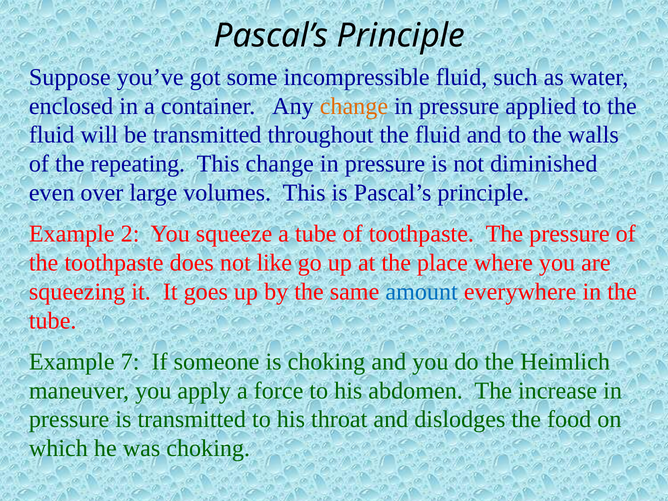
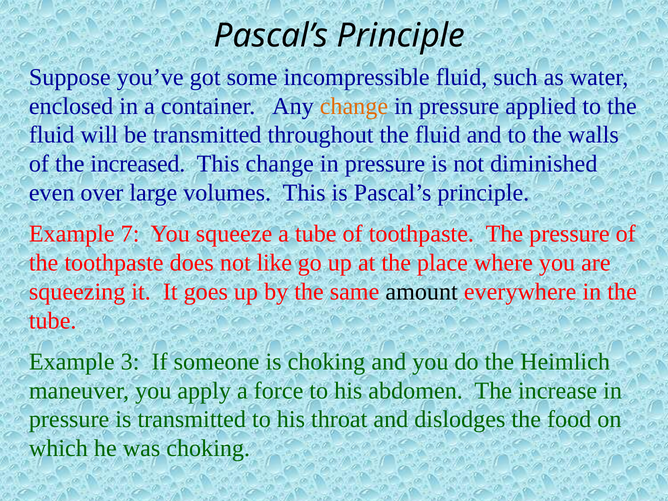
repeating: repeating -> increased
2: 2 -> 7
amount colour: blue -> black
7: 7 -> 3
